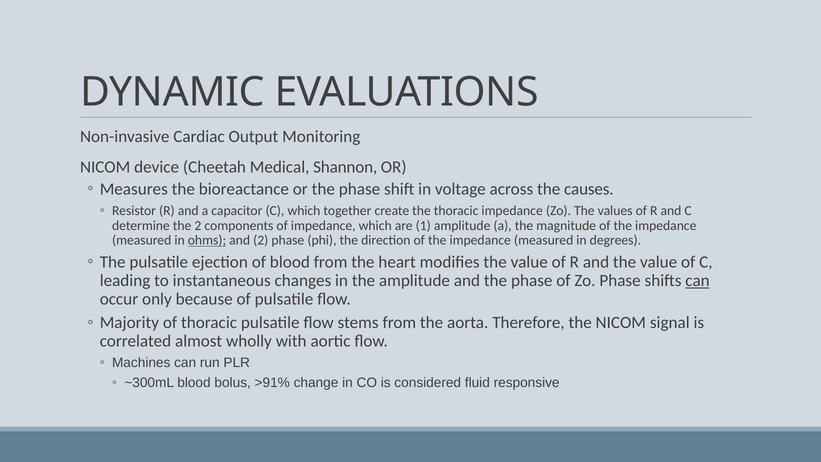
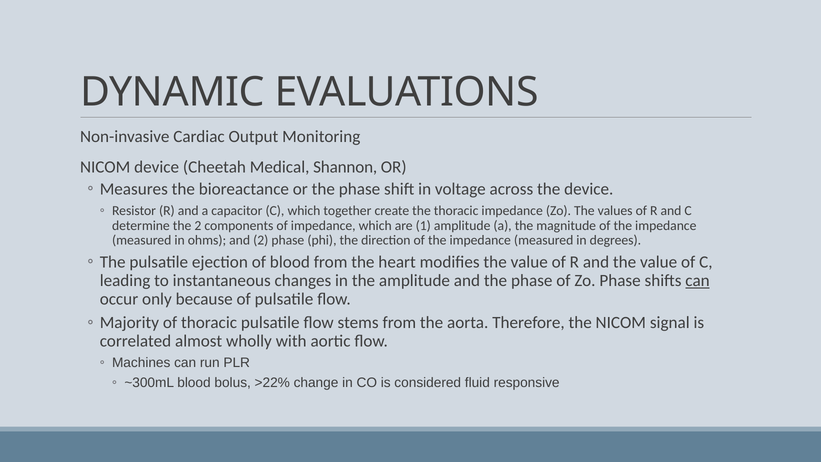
the causes: causes -> device
ohms underline: present -> none
>91%: >91% -> >22%
